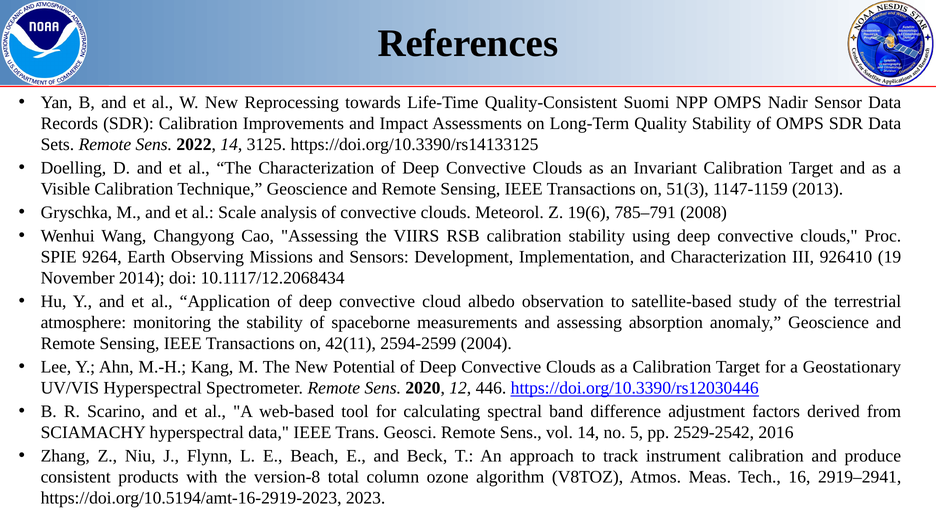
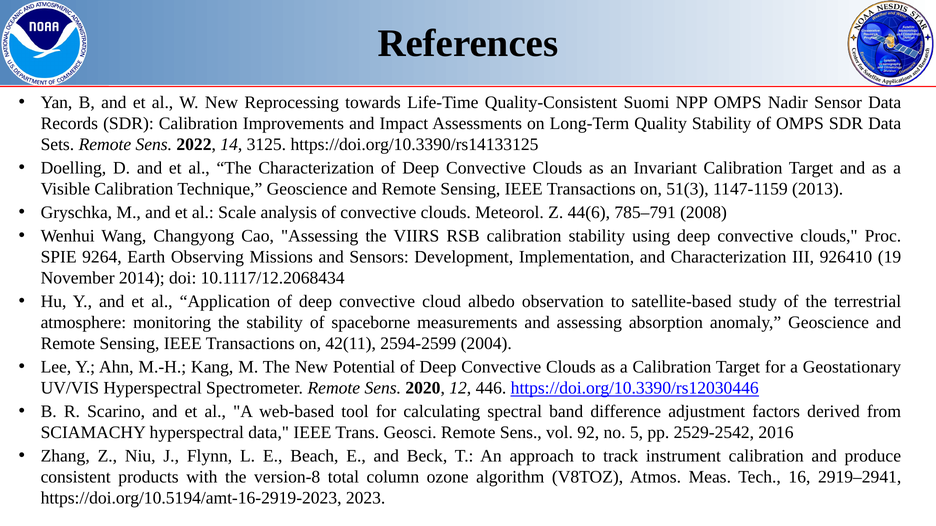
19(6: 19(6 -> 44(6
vol 14: 14 -> 92
